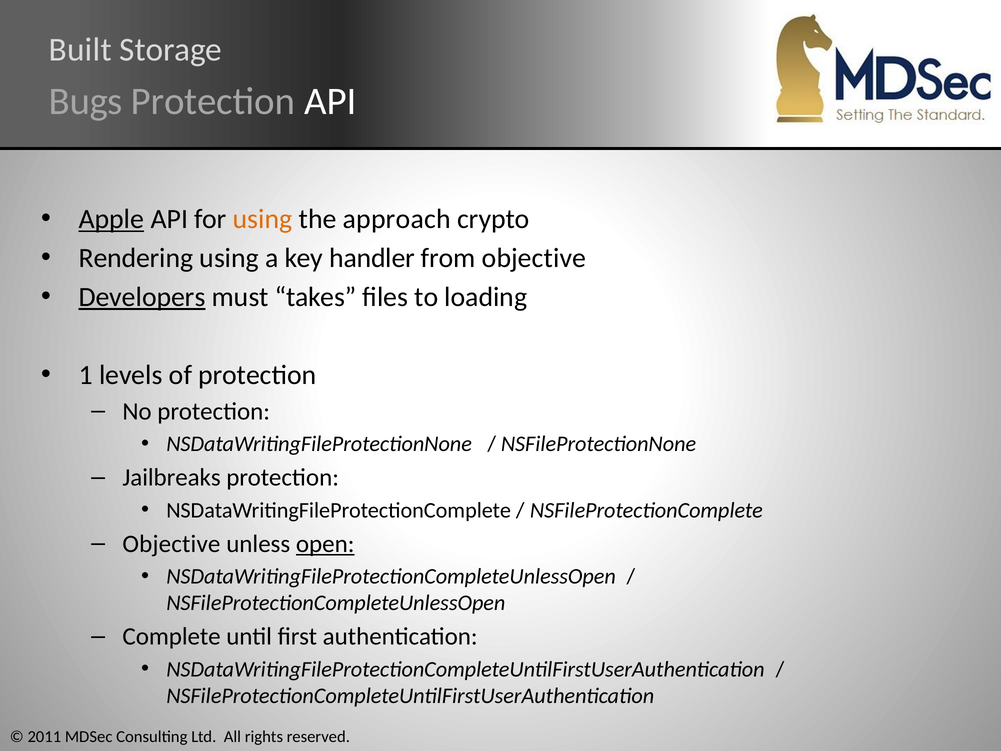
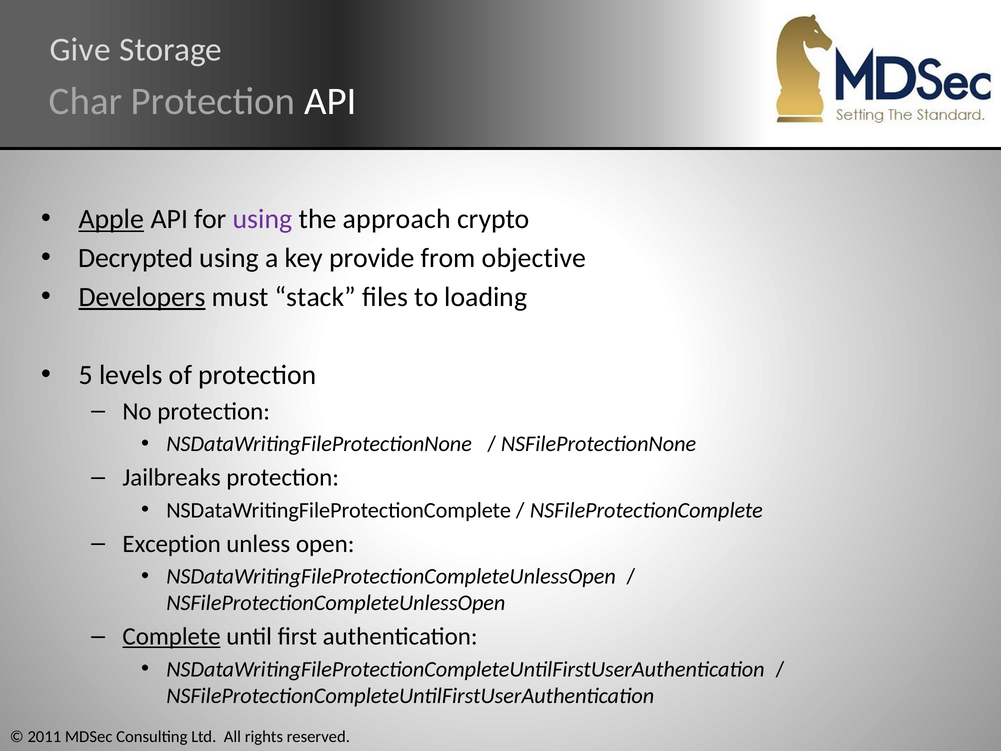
Built: Built -> Give
Bugs: Bugs -> Char
using at (263, 219) colour: orange -> purple
Rendering: Rendering -> Decrypted
handler: handler -> provide
takes: takes -> stack
1: 1 -> 5
Objective at (171, 544): Objective -> Exception
open underline: present -> none
Complete underline: none -> present
